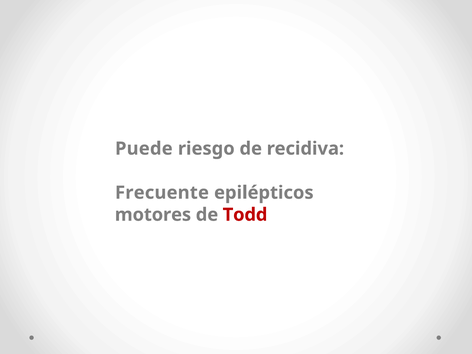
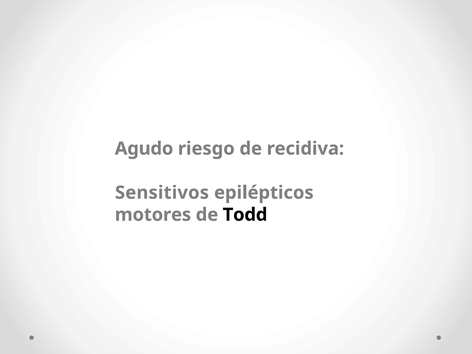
Puede: Puede -> Agudo
Frecuente: Frecuente -> Sensitivos
Todd colour: red -> black
